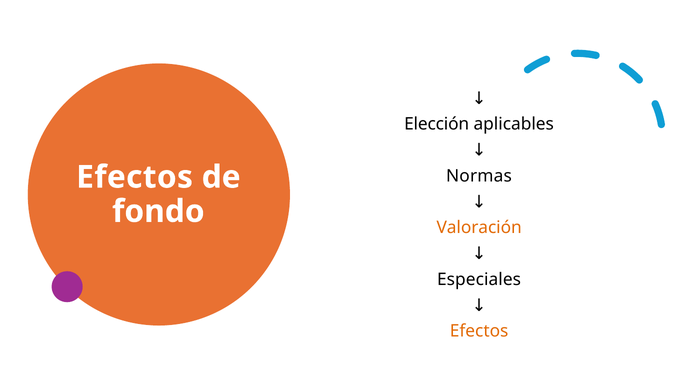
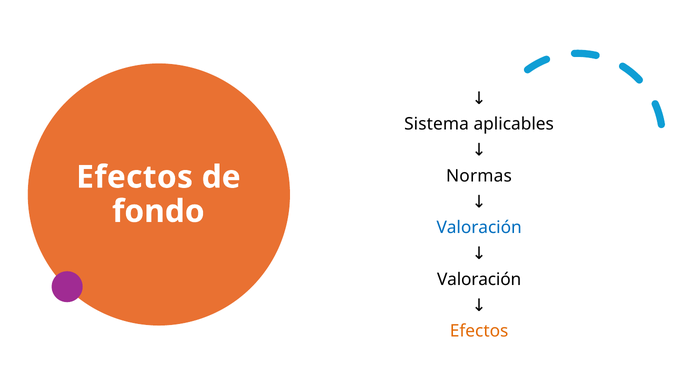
Elección: Elección -> Sistema
Valoración at (479, 228) colour: orange -> blue
Especiales at (479, 280): Especiales -> Valoración
